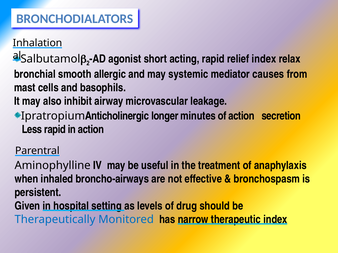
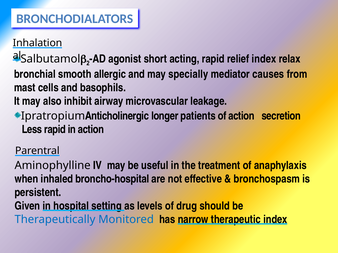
systemic: systemic -> specially
minutes: minutes -> patients
broncho-airways: broncho-airways -> broncho-hospital
